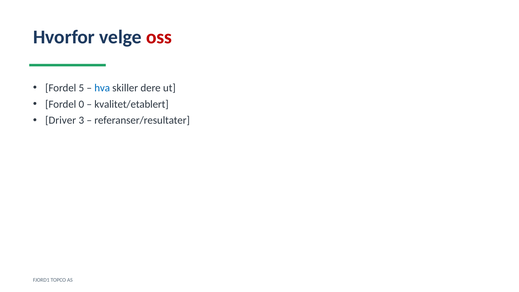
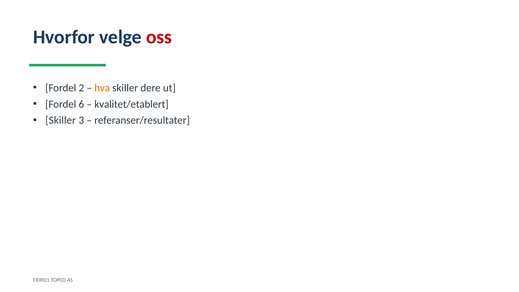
5: 5 -> 2
hva colour: blue -> orange
0: 0 -> 6
Driver at (61, 120): Driver -> Skiller
